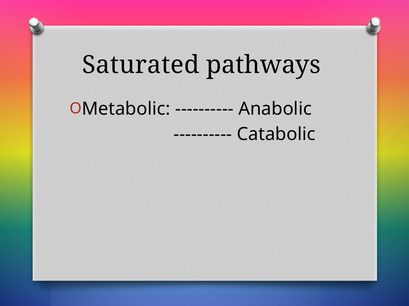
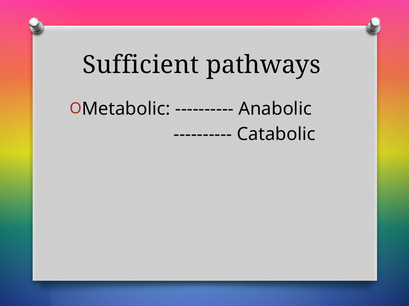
Saturated: Saturated -> Sufficient
